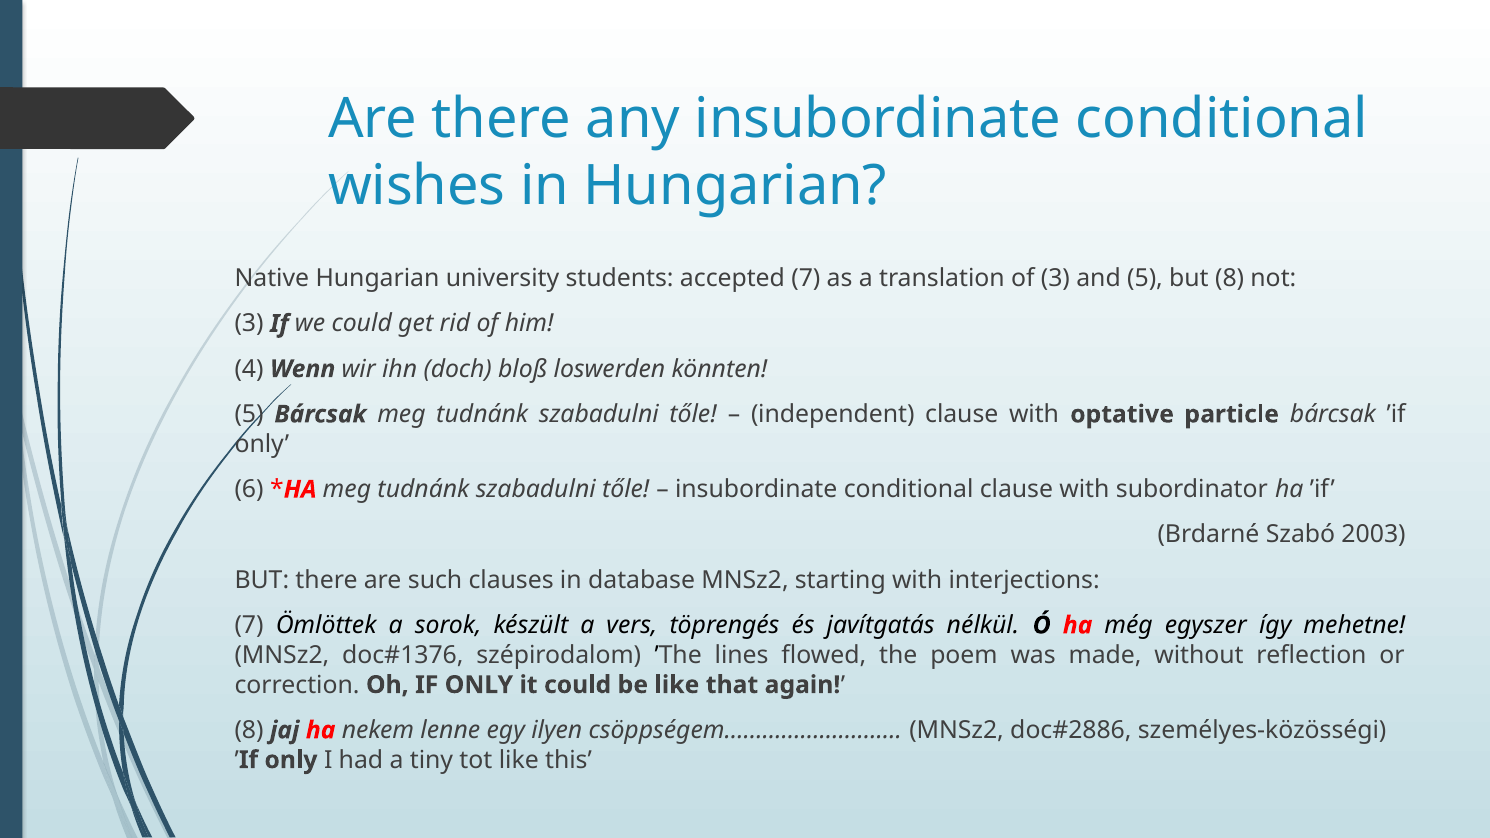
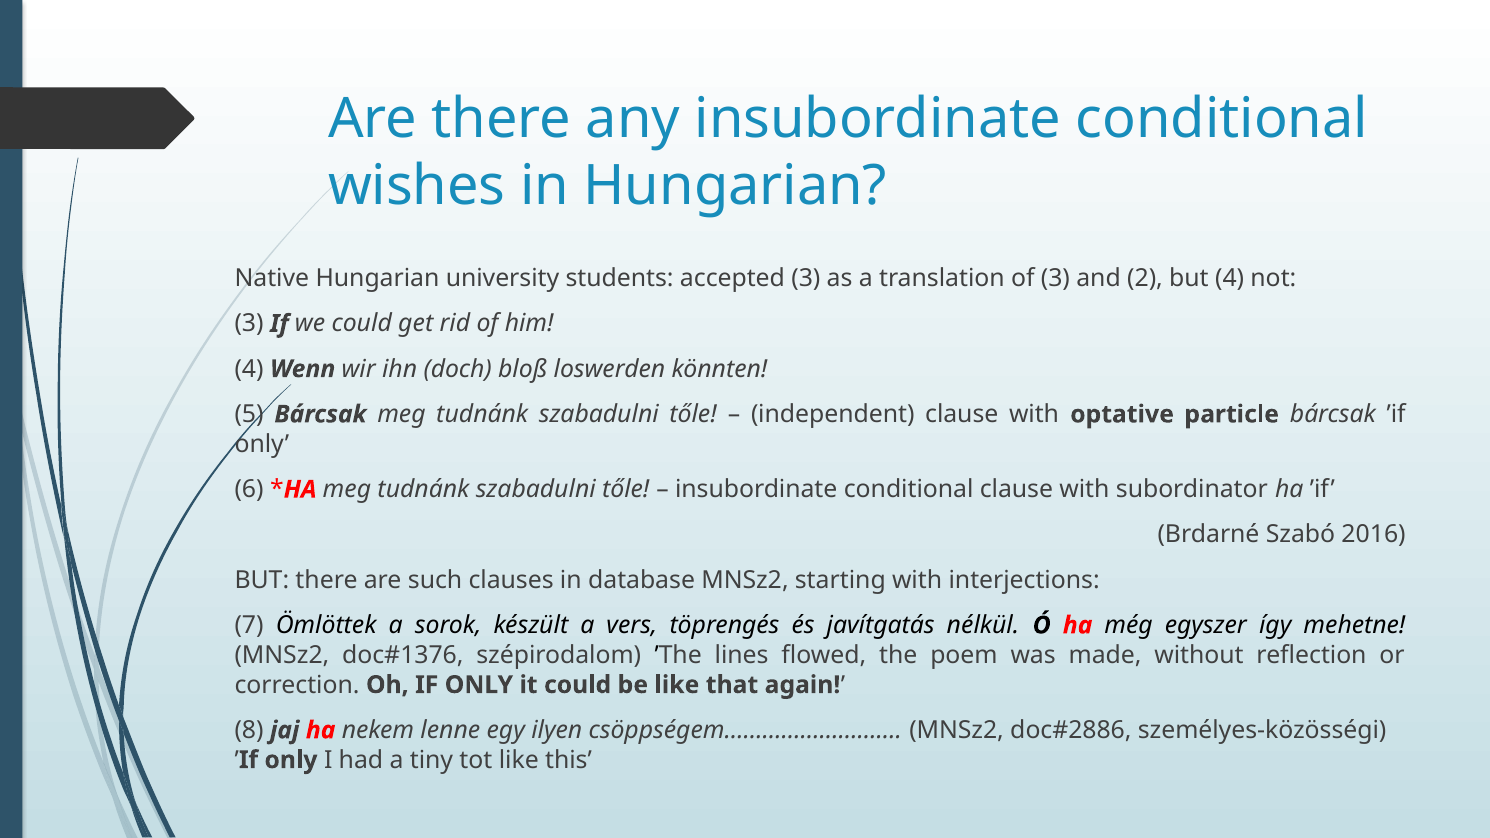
accepted 7: 7 -> 3
and 5: 5 -> 2
but 8: 8 -> 4
2003: 2003 -> 2016
